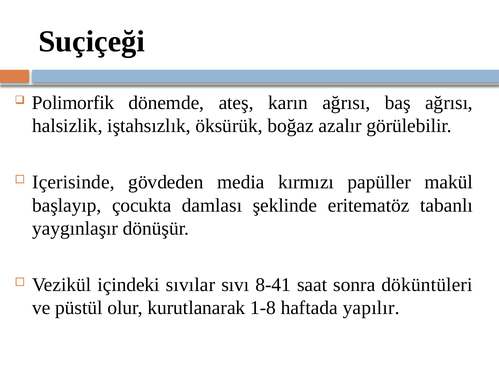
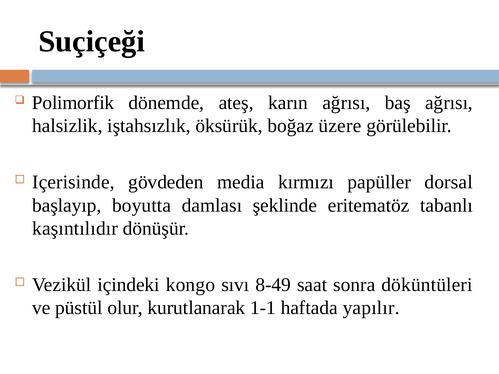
azalır: azalır -> üzere
makül: makül -> dorsal
çocukta: çocukta -> boyutta
yaygınlaşır: yaygınlaşır -> kaşıntılıdır
sıvılar: sıvılar -> kongo
8-41: 8-41 -> 8-49
1-8: 1-8 -> 1-1
